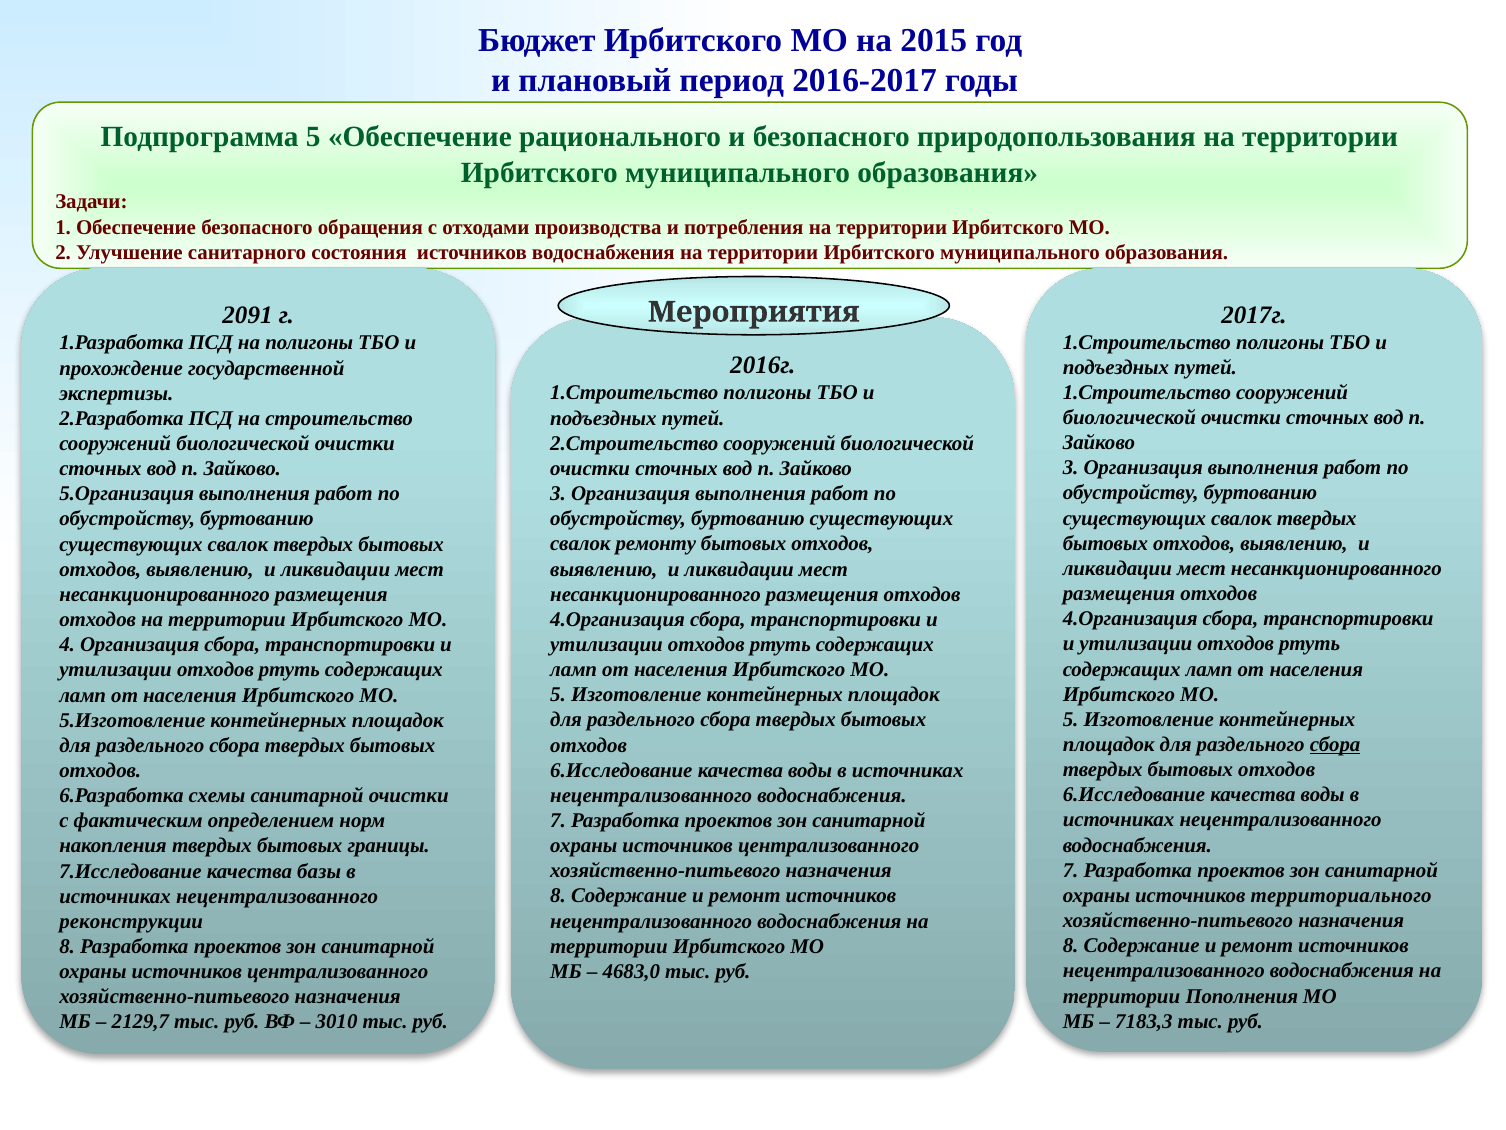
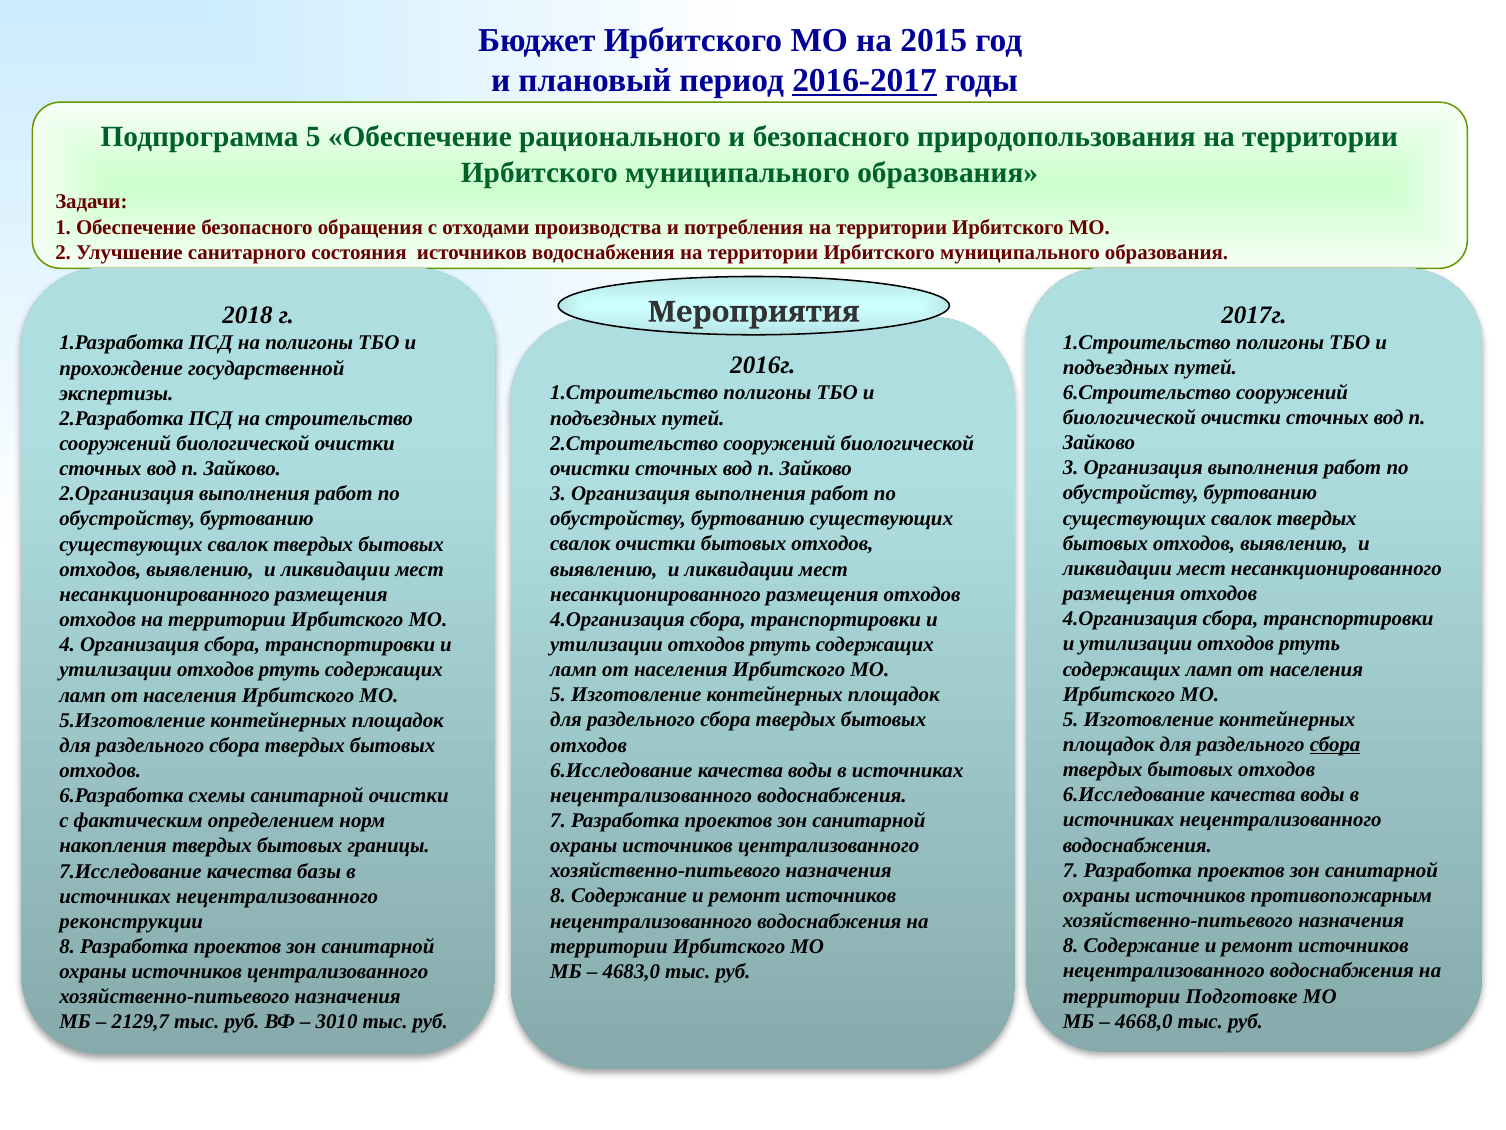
2016-2017 underline: none -> present
2091: 2091 -> 2018
1.Строительство at (1147, 392): 1.Строительство -> 6.Строительство
5.Организация: 5.Организация -> 2.Организация
свалок ремонту: ремонту -> очистки
территориального: территориального -> противопожарным
Пополнения: Пополнения -> Подготовке
7183,3: 7183,3 -> 4668,0
